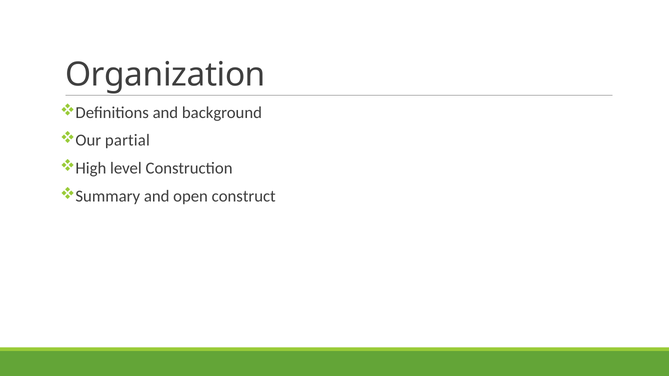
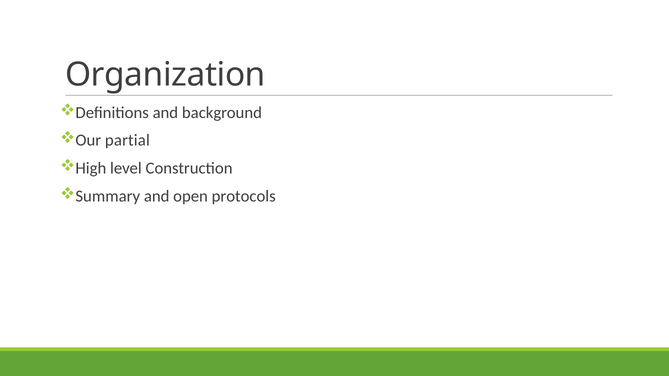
construct: construct -> protocols
